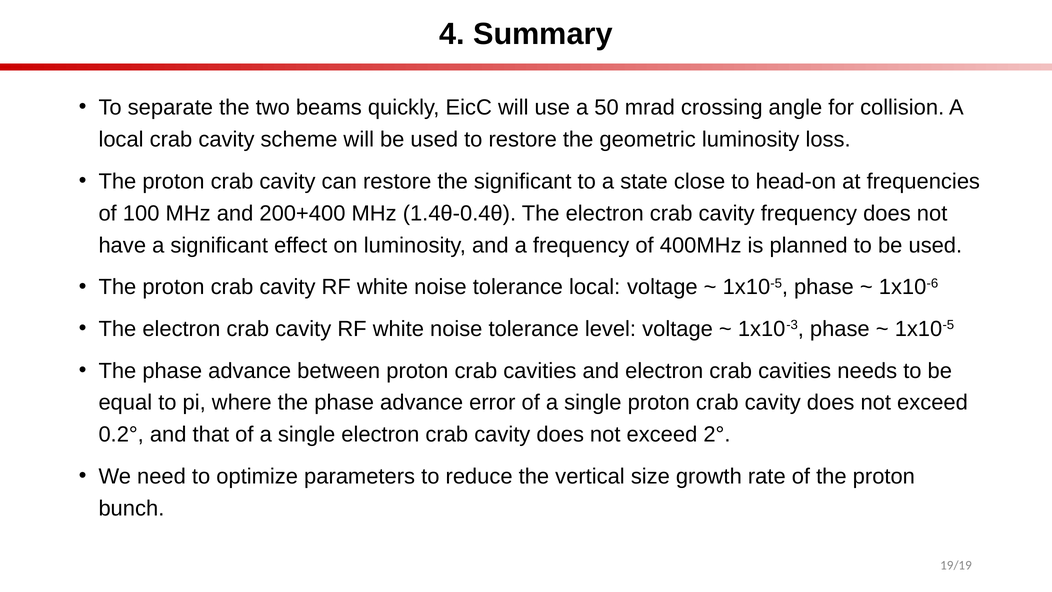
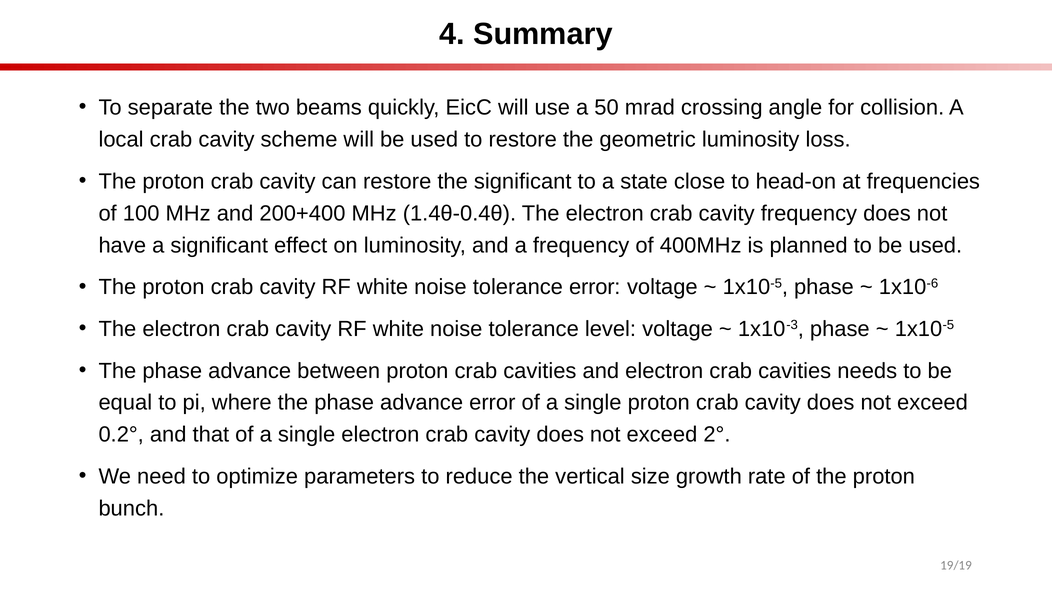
tolerance local: local -> error
